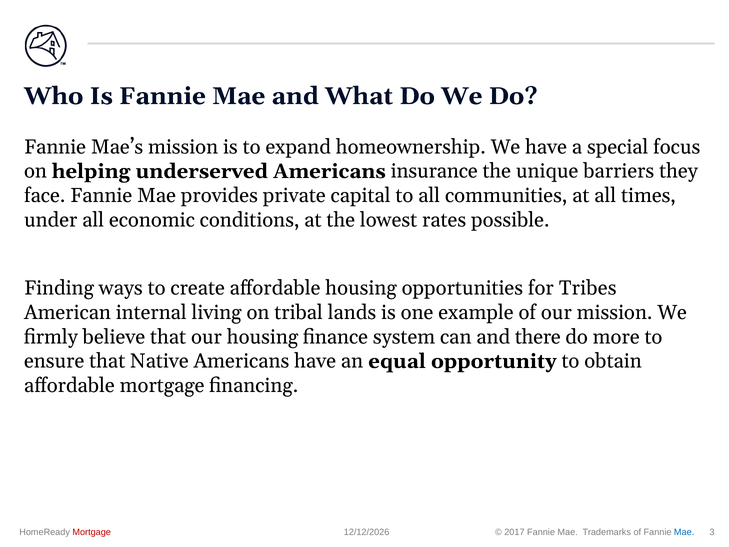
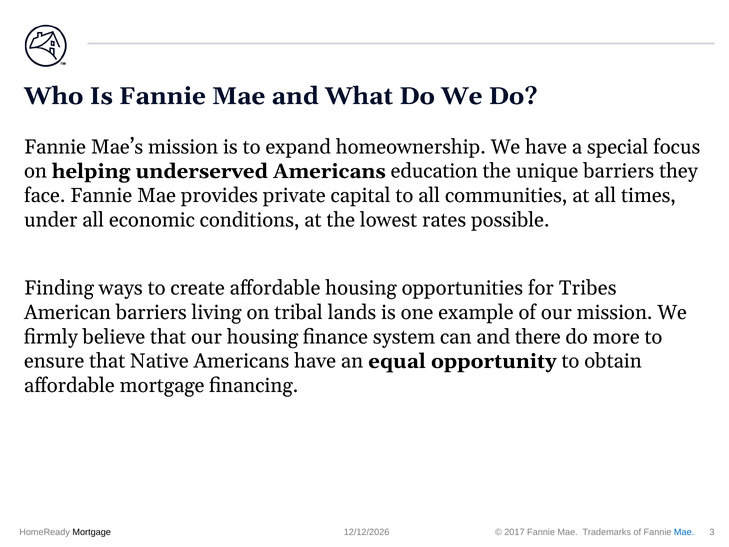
insurance: insurance -> education
American internal: internal -> barriers
Mortgage at (92, 532) colour: red -> black
